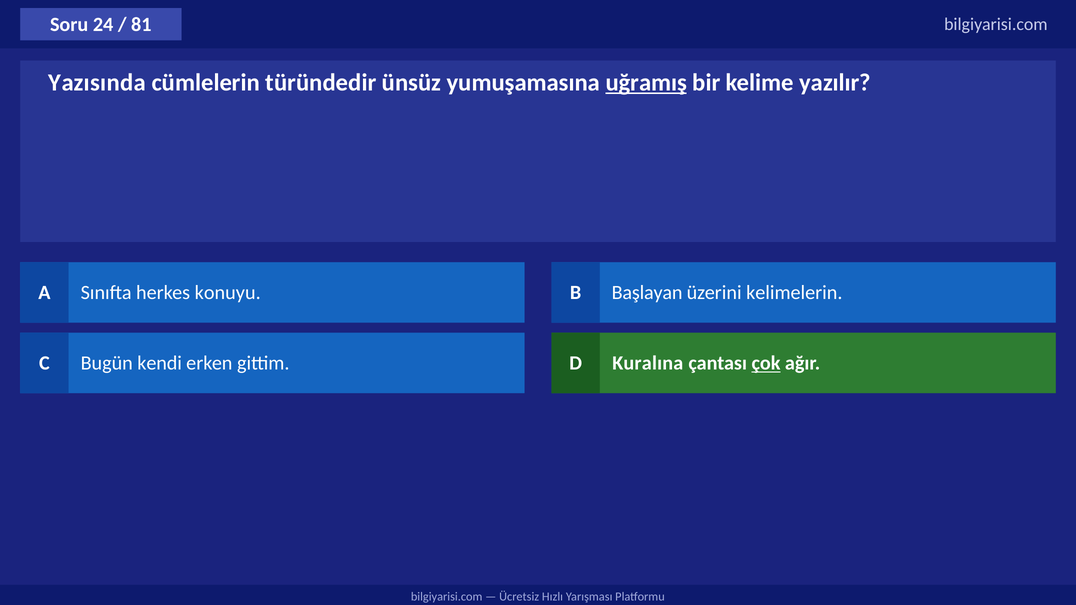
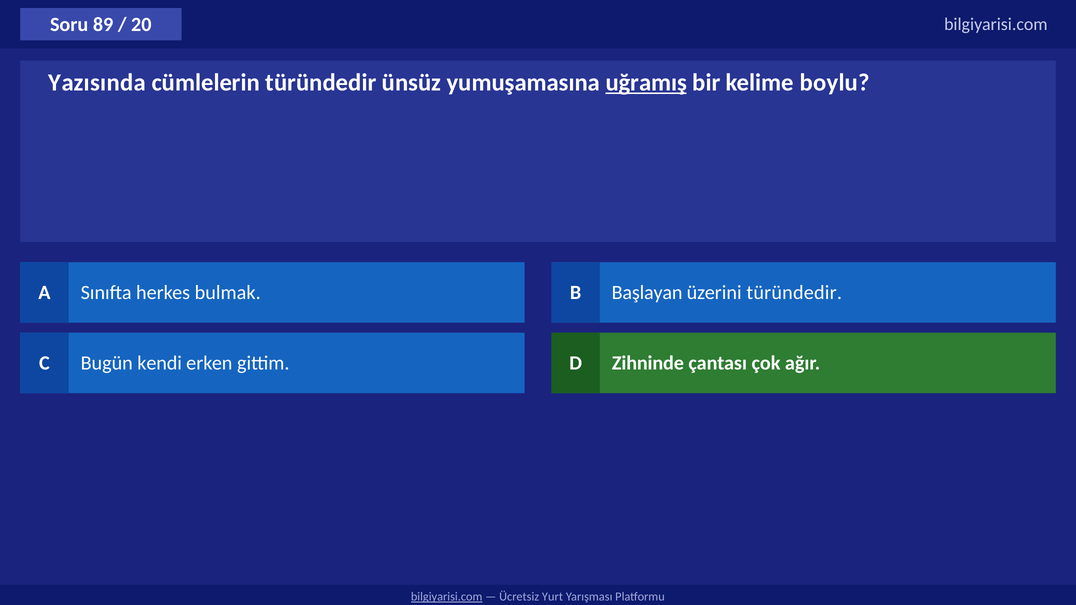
24: 24 -> 89
81: 81 -> 20
yazılır: yazılır -> boylu
konuyu: konuyu -> bulmak
üzerini kelimelerin: kelimelerin -> türündedir
Kuralına: Kuralına -> Zihninde
çok underline: present -> none
bilgiyarisi.com at (447, 597) underline: none -> present
Hızlı: Hızlı -> Yurt
